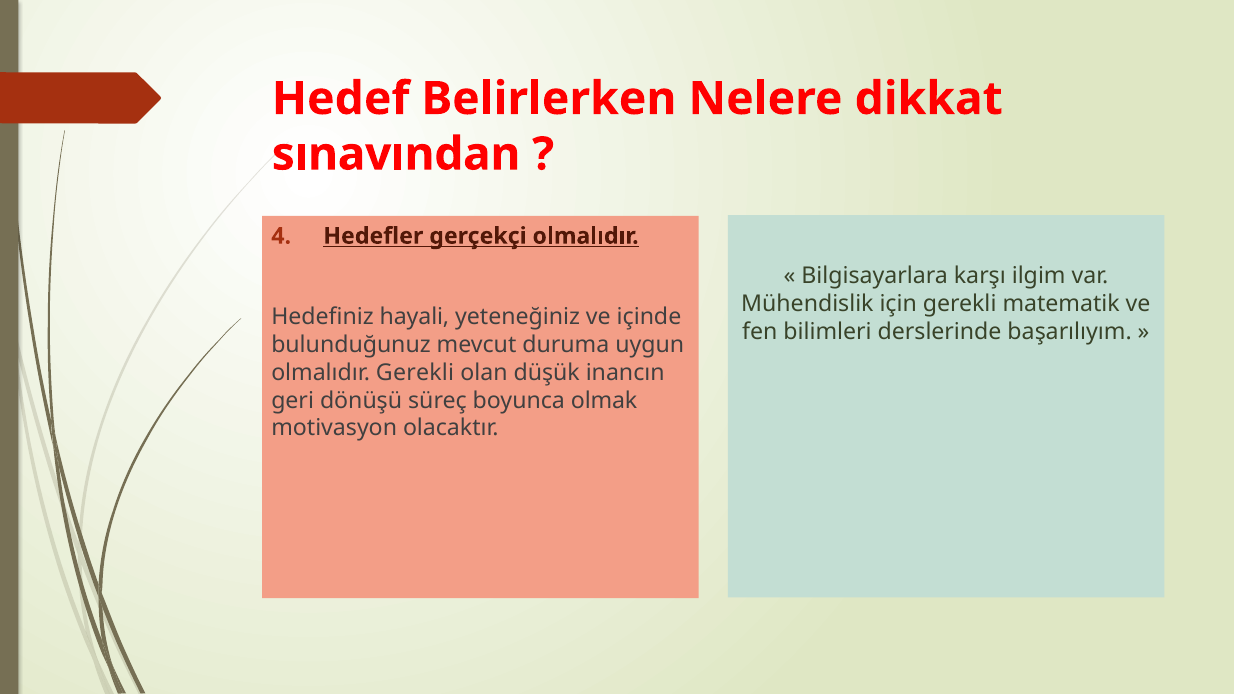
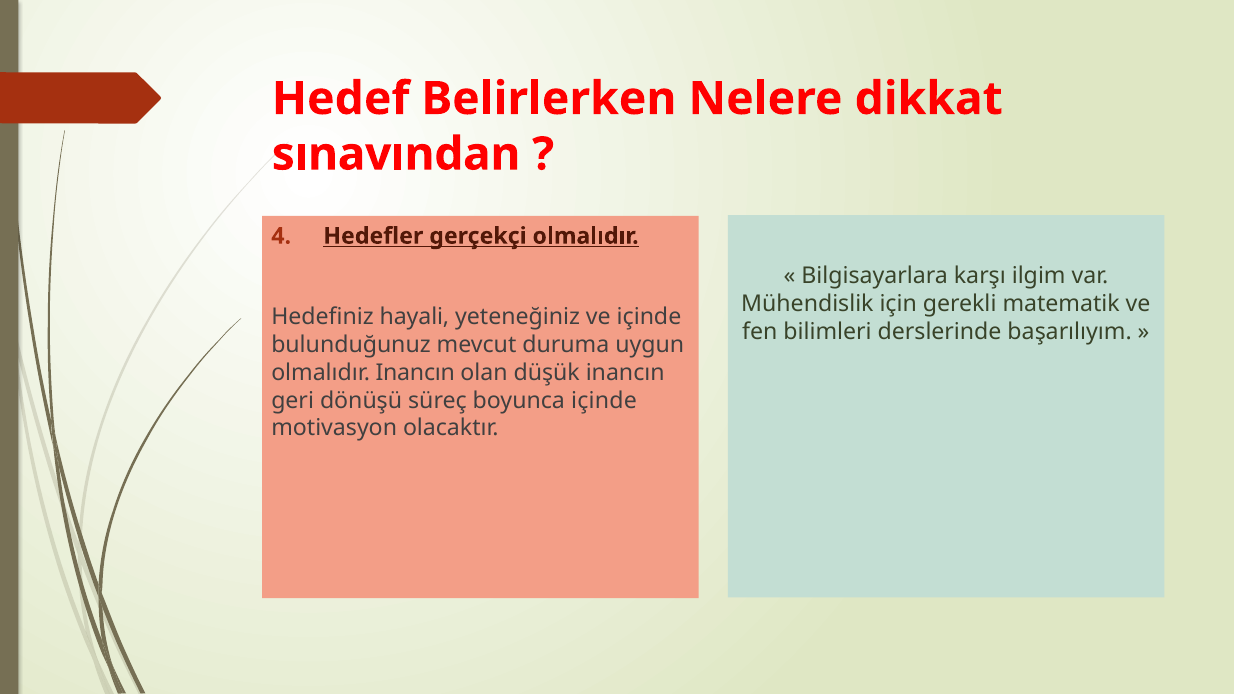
olmalıdır Gerekli: Gerekli -> Inancın
boyunca olmak: olmak -> içinde
